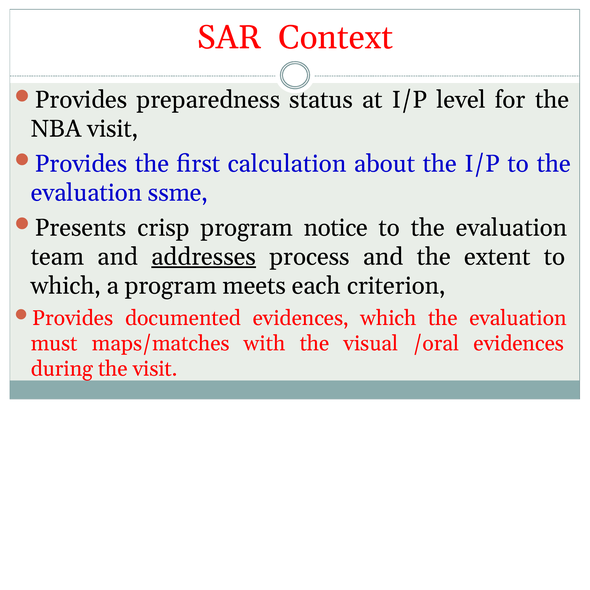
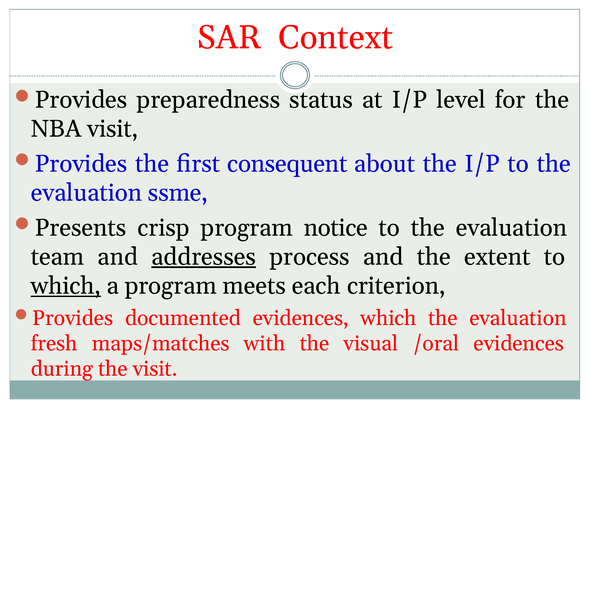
calculation: calculation -> consequent
which at (66, 286) underline: none -> present
must: must -> fresh
